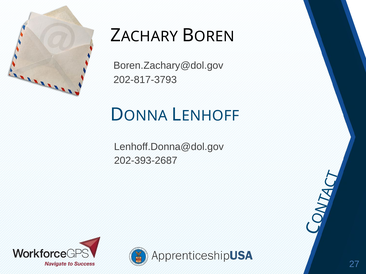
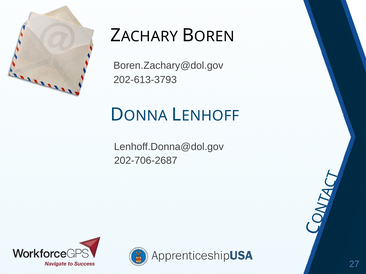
202-817-3793: 202-817-3793 -> 202-613-3793
202-393-2687: 202-393-2687 -> 202-706-2687
